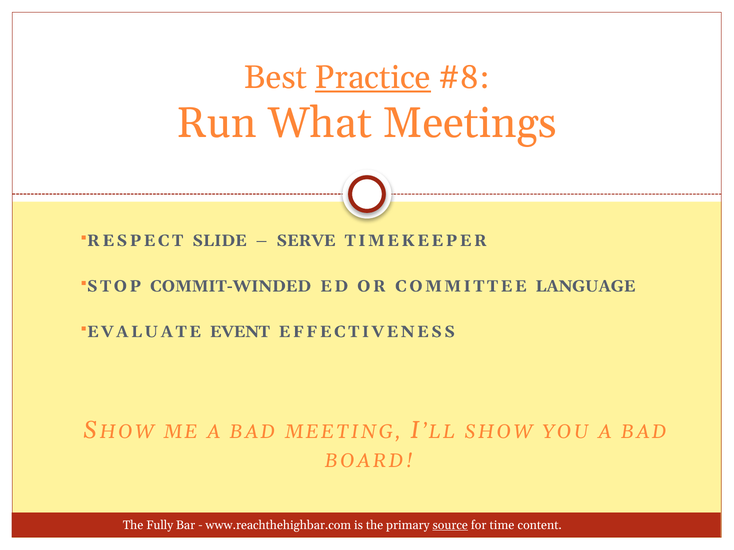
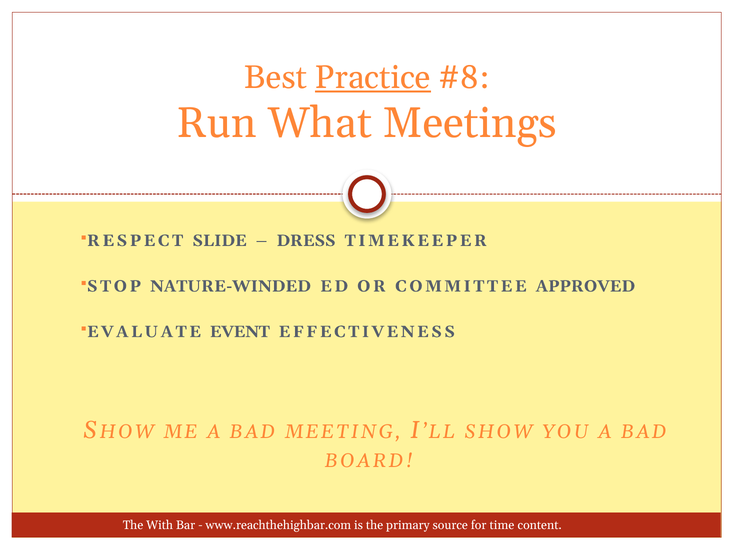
SERVE: SERVE -> DRESS
COMMIT-WINDED: COMMIT-WINDED -> NATURE-WINDED
LANGUAGE: LANGUAGE -> APPROVED
Fully: Fully -> With
source underline: present -> none
